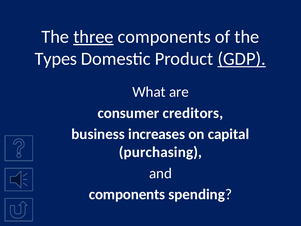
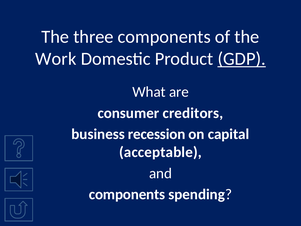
three underline: present -> none
Types: Types -> Work
increases: increases -> recession
purchasing: purchasing -> acceptable
